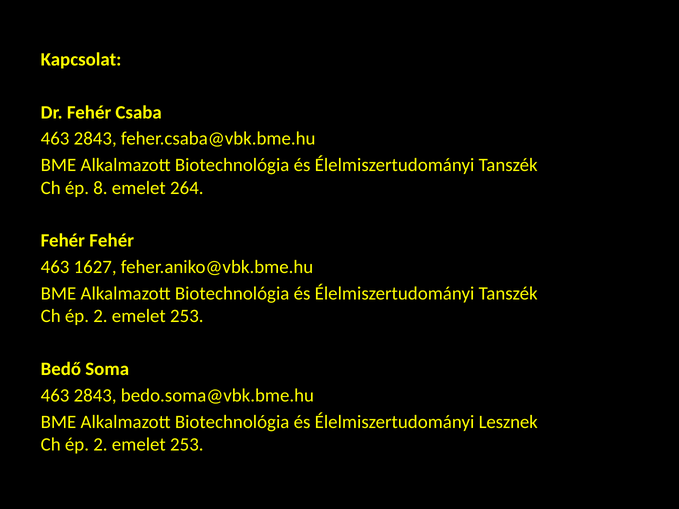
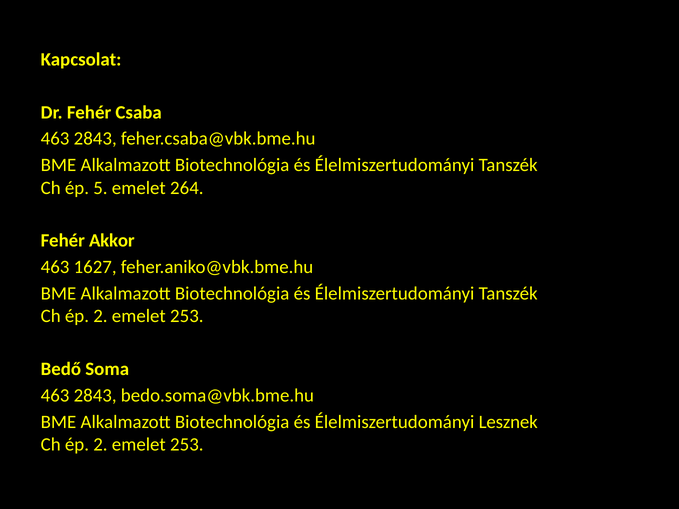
8: 8 -> 5
Fehér Fehér: Fehér -> Akkor
